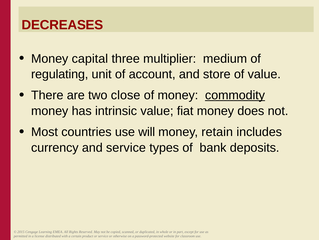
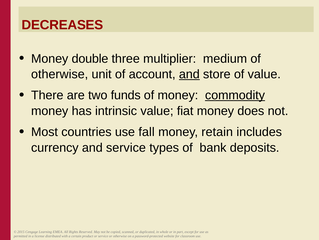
capital: capital -> double
regulating at (60, 74): regulating -> otherwise
and at (189, 74) underline: none -> present
close: close -> funds
will: will -> fall
